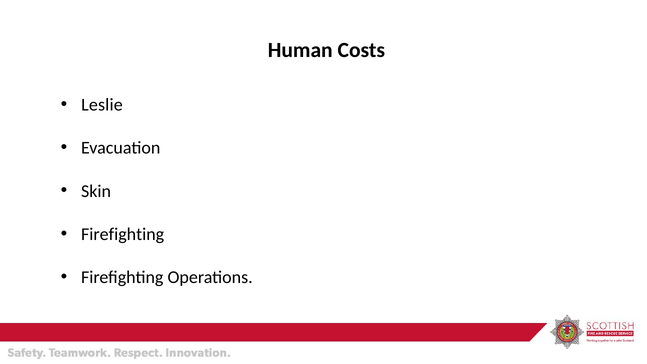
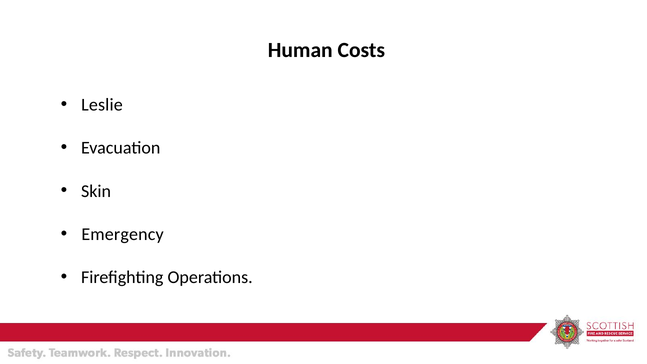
Firefighting at (123, 234): Firefighting -> Emergency
